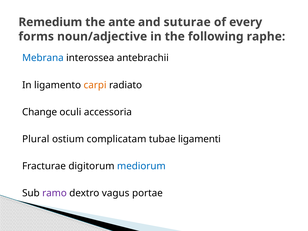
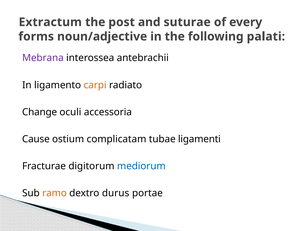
Remedium: Remedium -> Extractum
ante: ante -> post
raphe: raphe -> palati
Mebrana colour: blue -> purple
Plural: Plural -> Cause
ramo colour: purple -> orange
vagus: vagus -> durus
